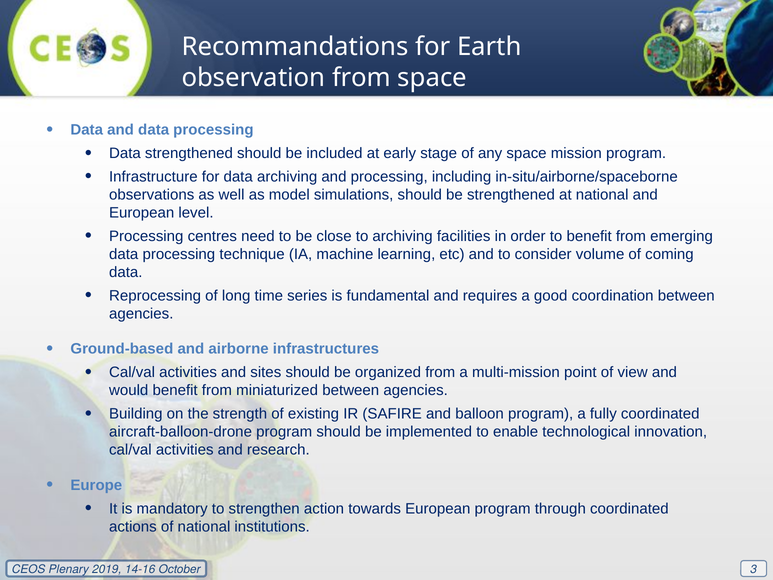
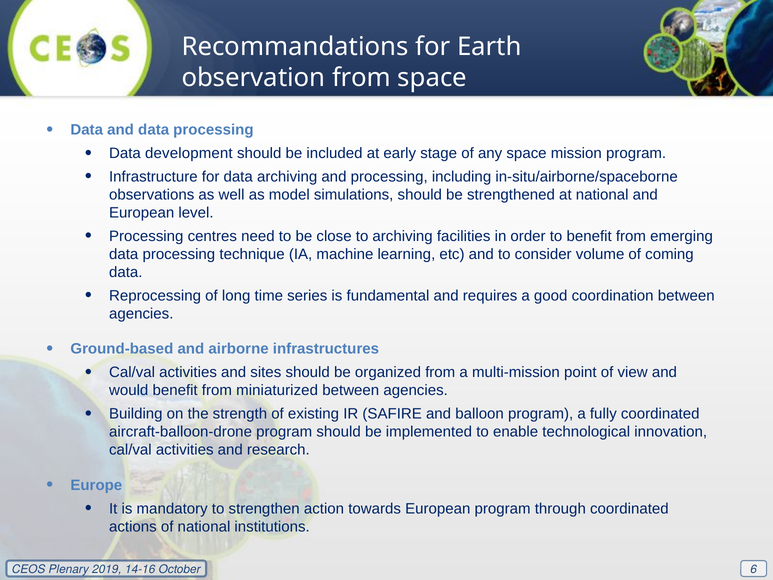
Data strengthened: strengthened -> development
3: 3 -> 6
